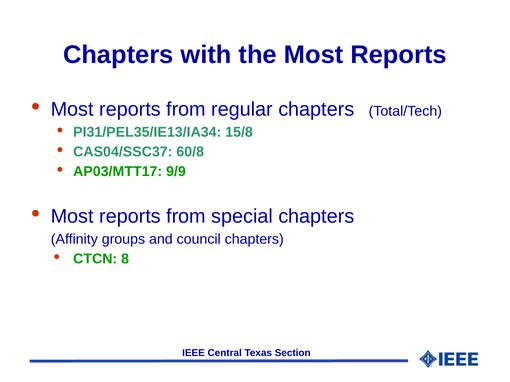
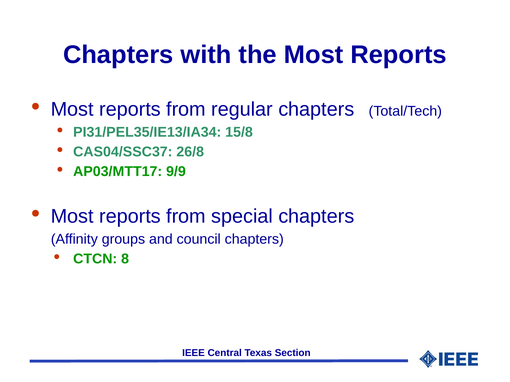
60/8: 60/8 -> 26/8
